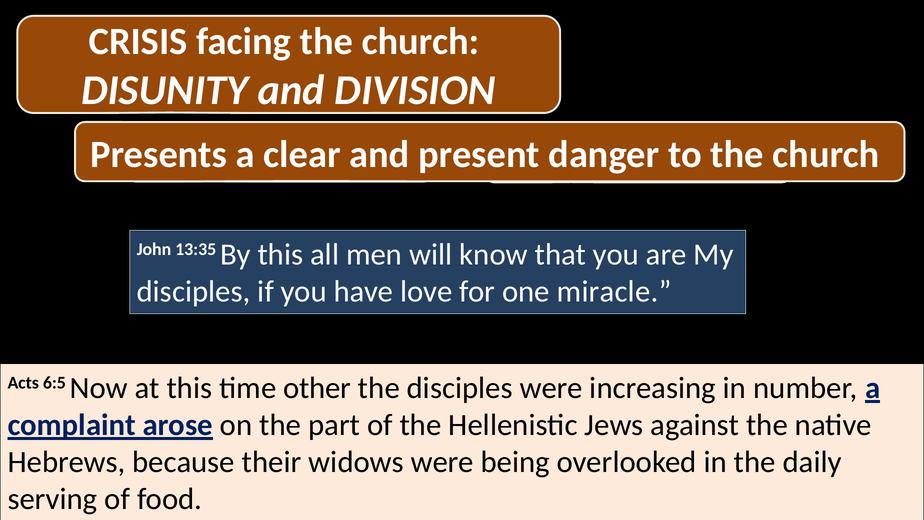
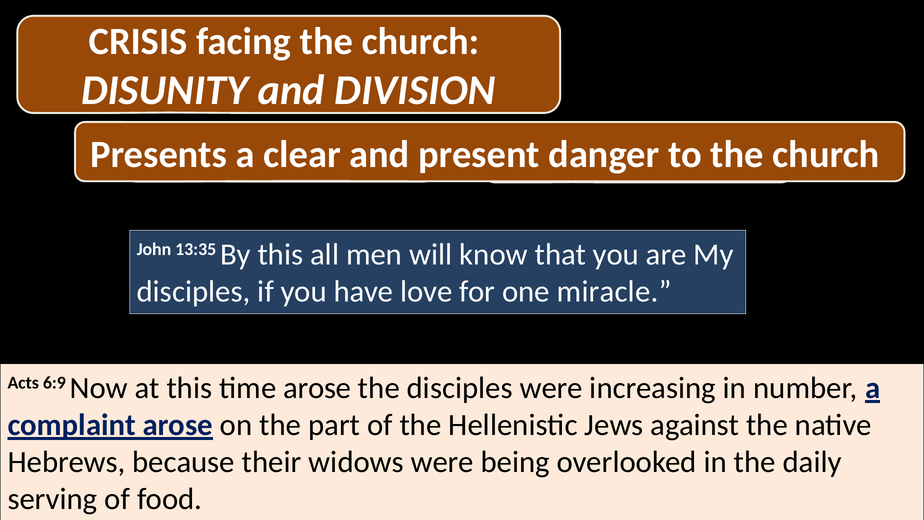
6:5: 6:5 -> 6:9
time other: other -> arose
